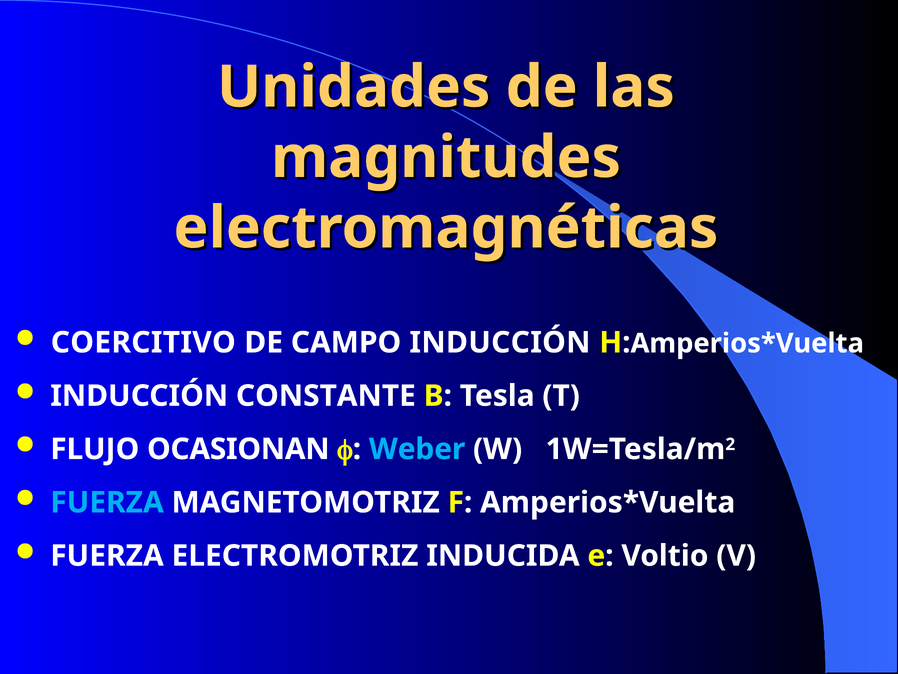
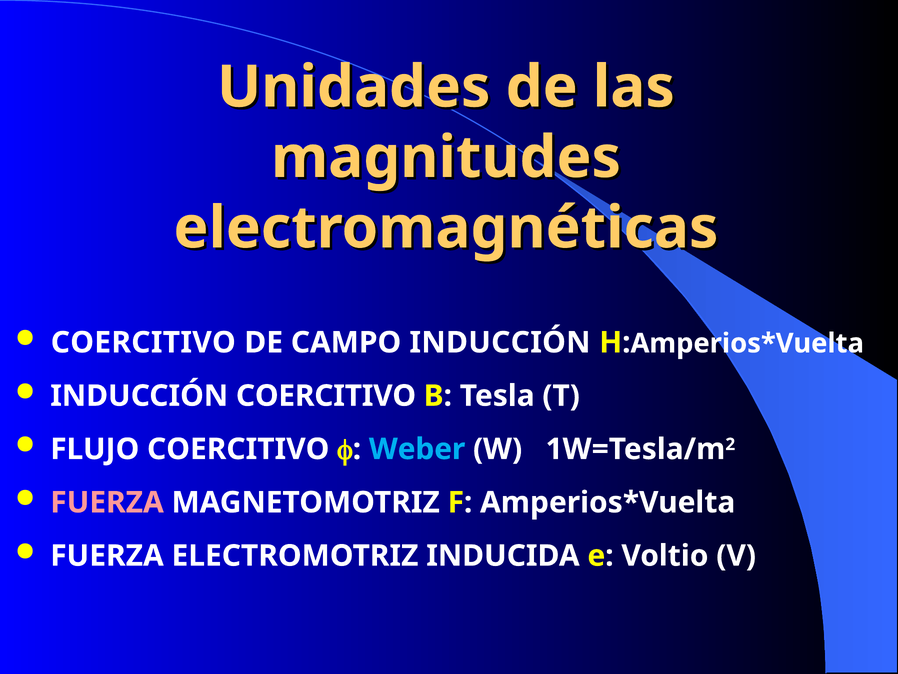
INDUCCIÓN CONSTANTE: CONSTANTE -> COERCITIVO
FLUJO OCASIONAN: OCASIONAN -> COERCITIVO
FUERZA at (107, 502) colour: light blue -> pink
